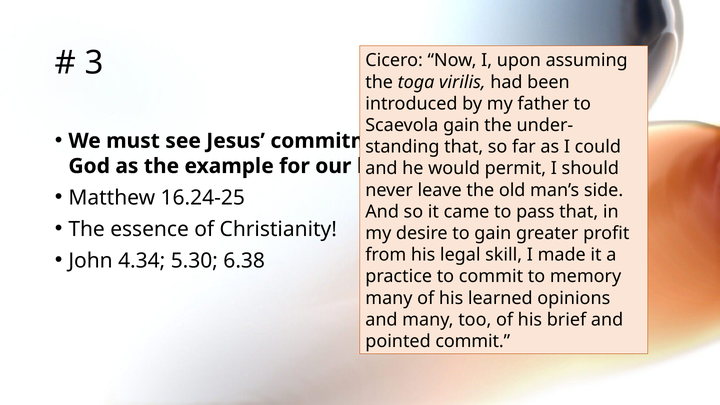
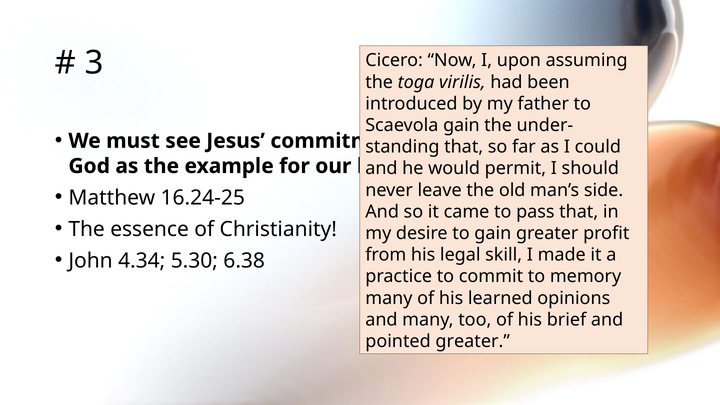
pointed commit: commit -> greater
